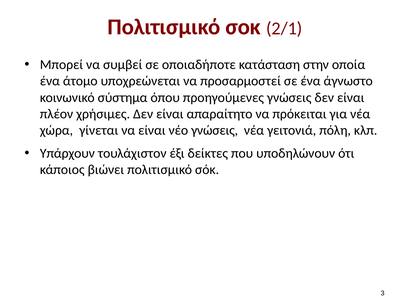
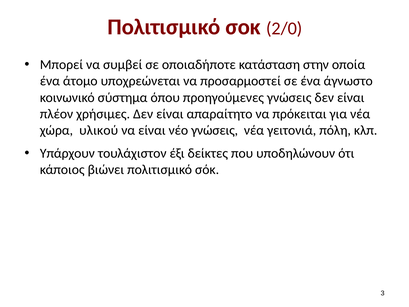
2/1: 2/1 -> 2/0
γίνεται: γίνεται -> υλικού
